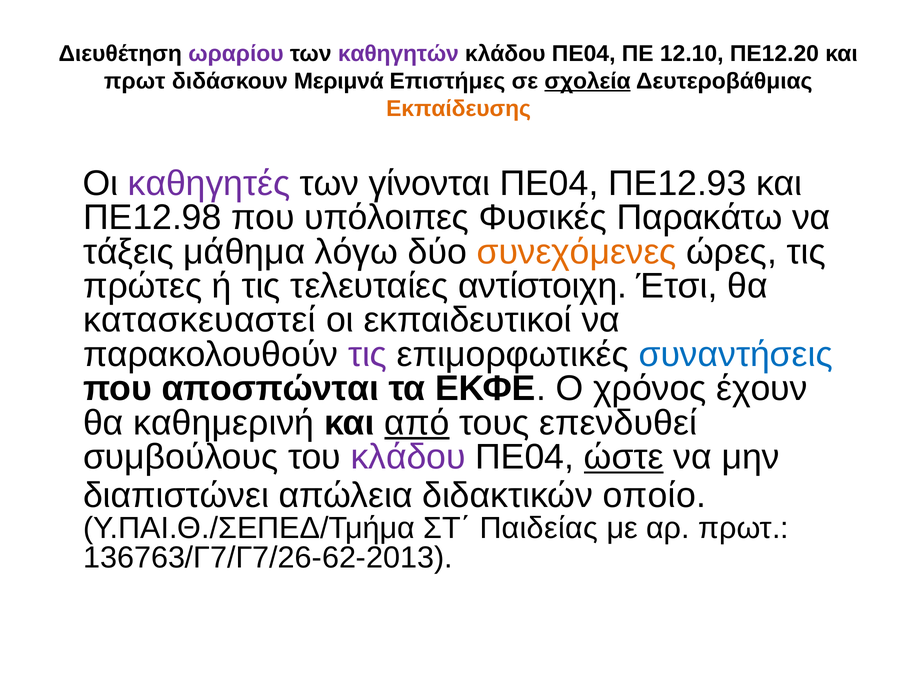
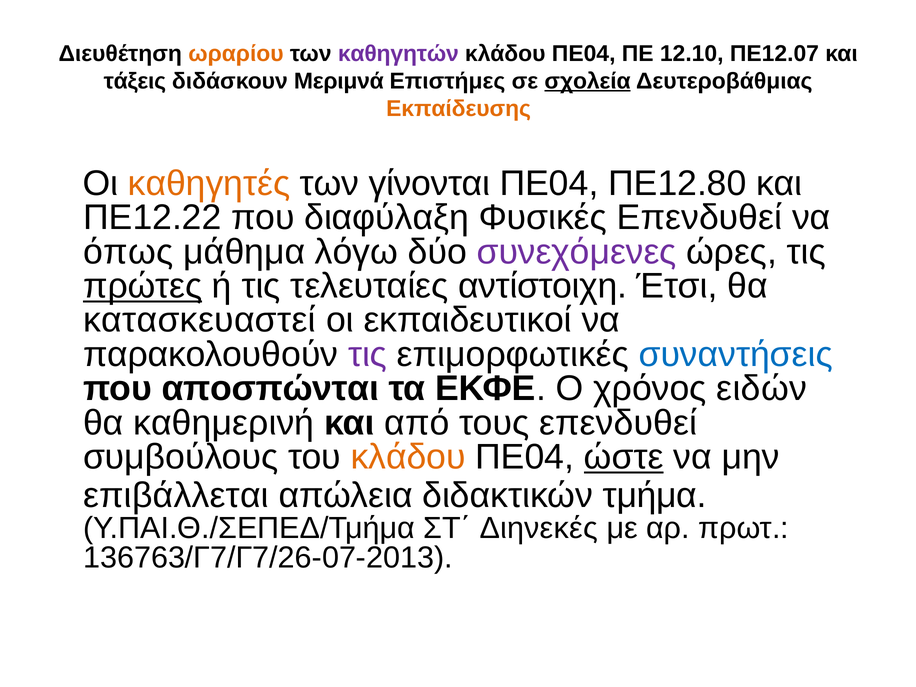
ωραρίου colour: purple -> orange
ΠΕ12.20: ΠΕ12.20 -> ΠΕ12.07
πρωτ at (135, 81): πρωτ -> τάξεις
καθηγητές colour: purple -> orange
ΠΕ12.93: ΠΕ12.93 -> ΠΕ12.80
ΠΕ12.98: ΠΕ12.98 -> ΠΕ12.22
υπόλοιπες: υπόλοιπες -> διαφύλαξη
Φυσικές Παρακάτω: Παρακάτω -> Επενδυθεί
τάξεις: τάξεις -> όπως
συνεχόμενες colour: orange -> purple
πρώτες underline: none -> present
έχουν: έχουν -> ειδών
από underline: present -> none
κλάδου at (408, 457) colour: purple -> orange
διαπιστώνει: διαπιστώνει -> επιβάλλεται
οποίο: οποίο -> τμήμα
Παιδείας: Παιδείας -> Διηνεκές
136763/Γ7/Γ7/26-62-2013: 136763/Γ7/Γ7/26-62-2013 -> 136763/Γ7/Γ7/26-07-2013
